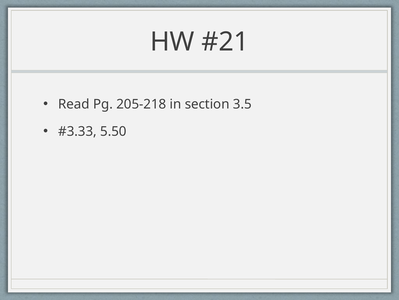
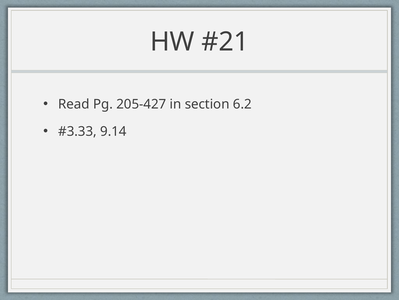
205-218: 205-218 -> 205-427
3.5: 3.5 -> 6.2
5.50: 5.50 -> 9.14
